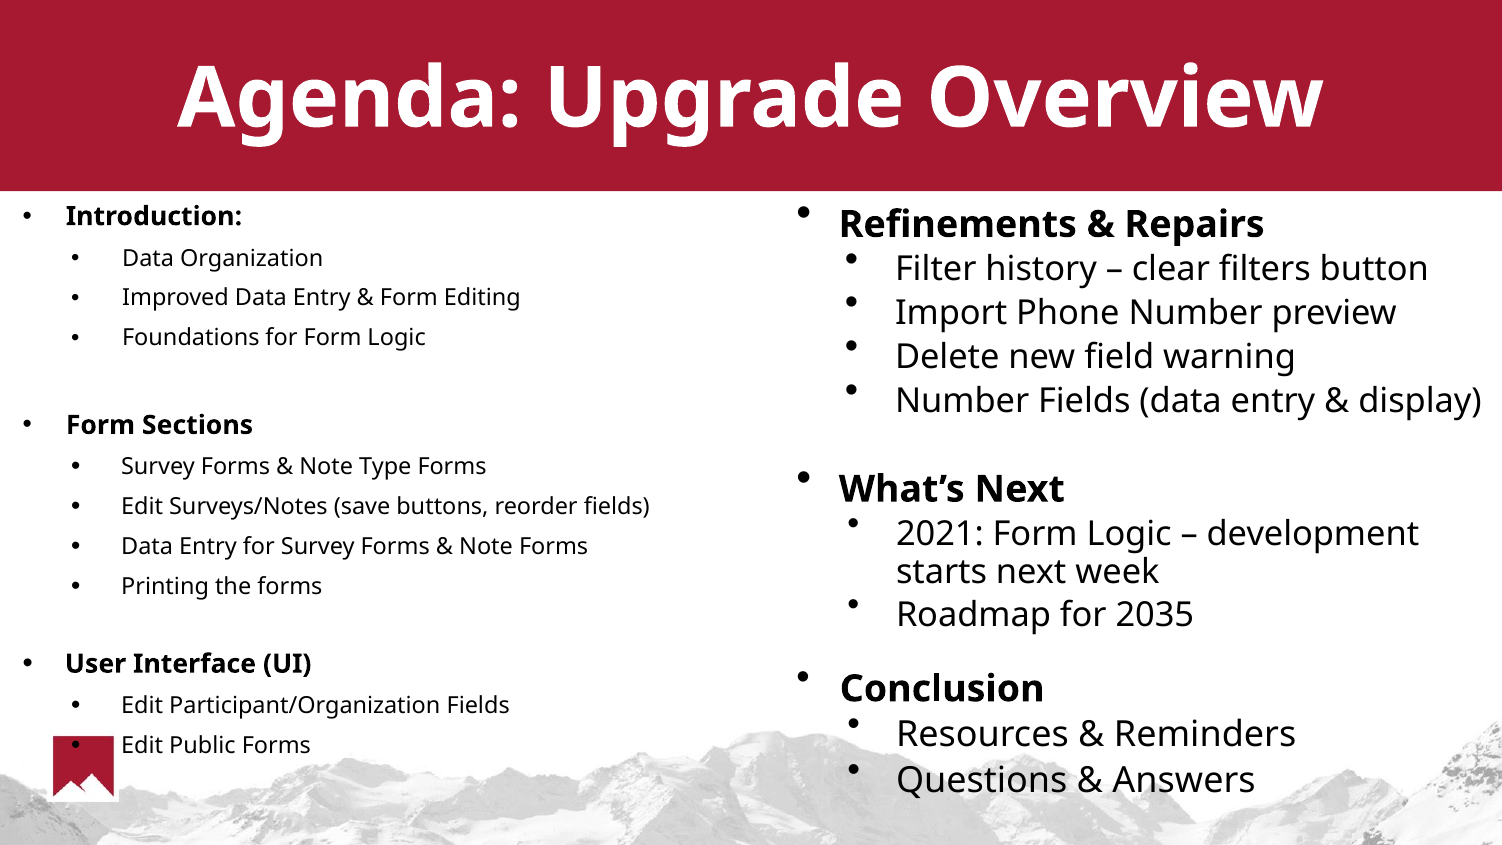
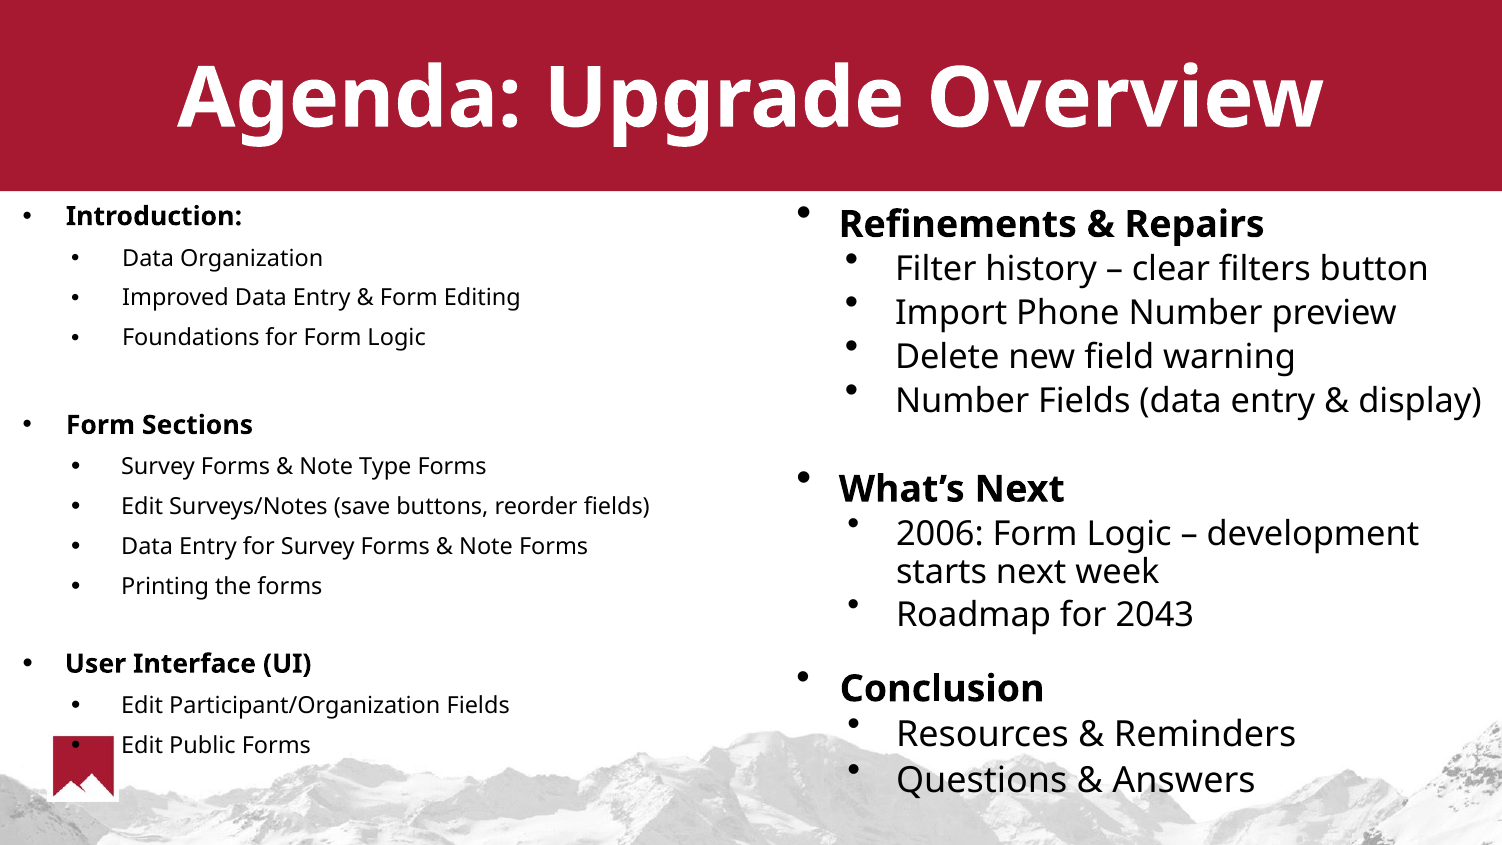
2021: 2021 -> 2006
2035: 2035 -> 2043
